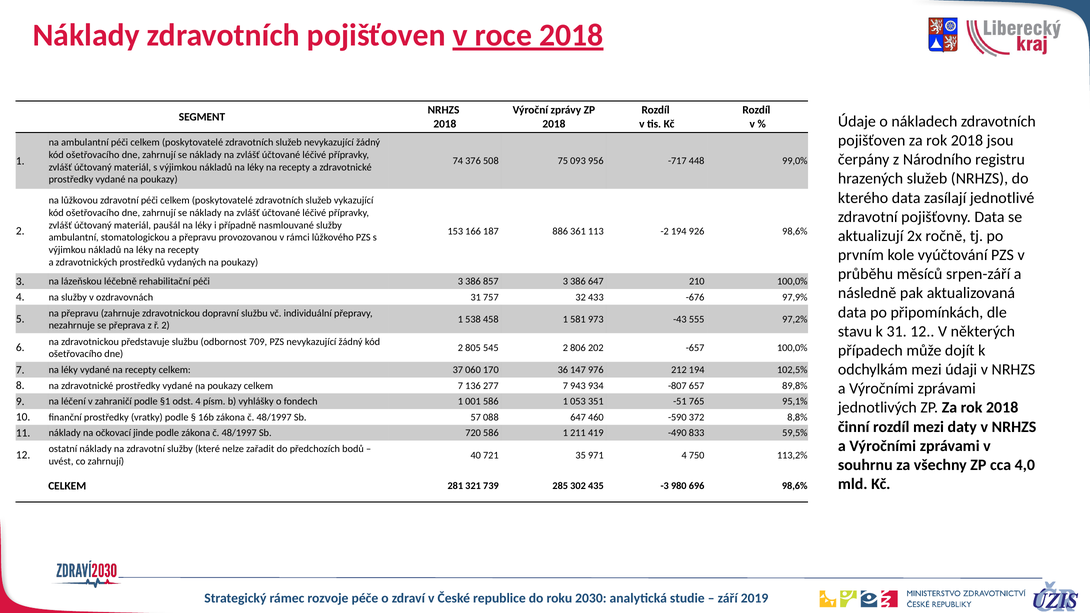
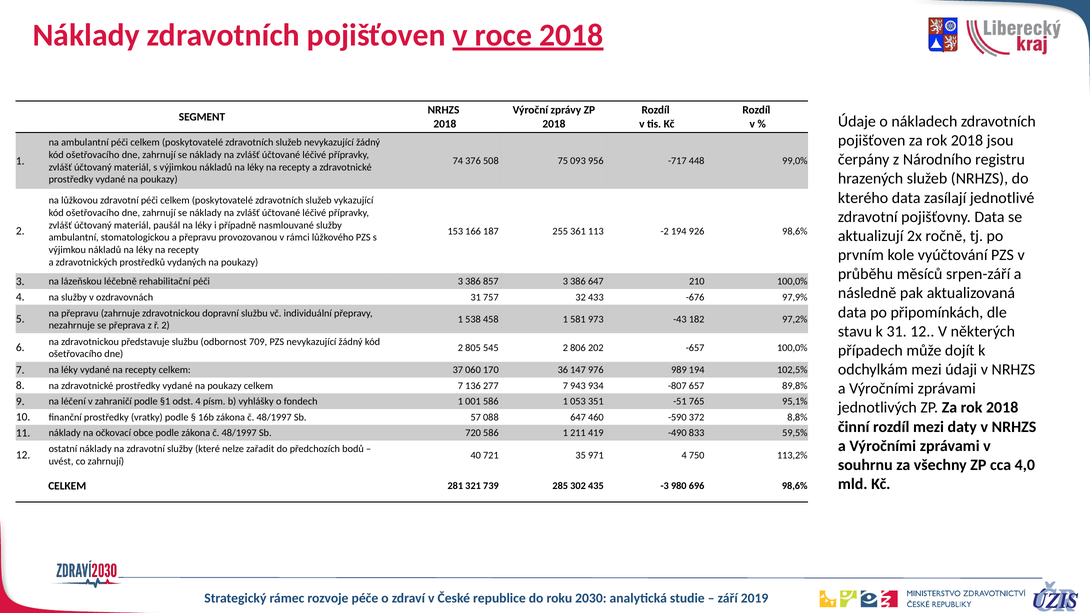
886: 886 -> 255
555: 555 -> 182
212: 212 -> 989
jinde: jinde -> obce
